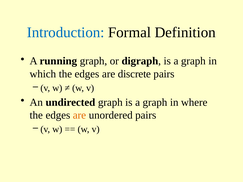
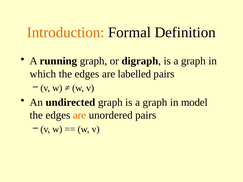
Introduction colour: blue -> orange
discrete: discrete -> labelled
where: where -> model
